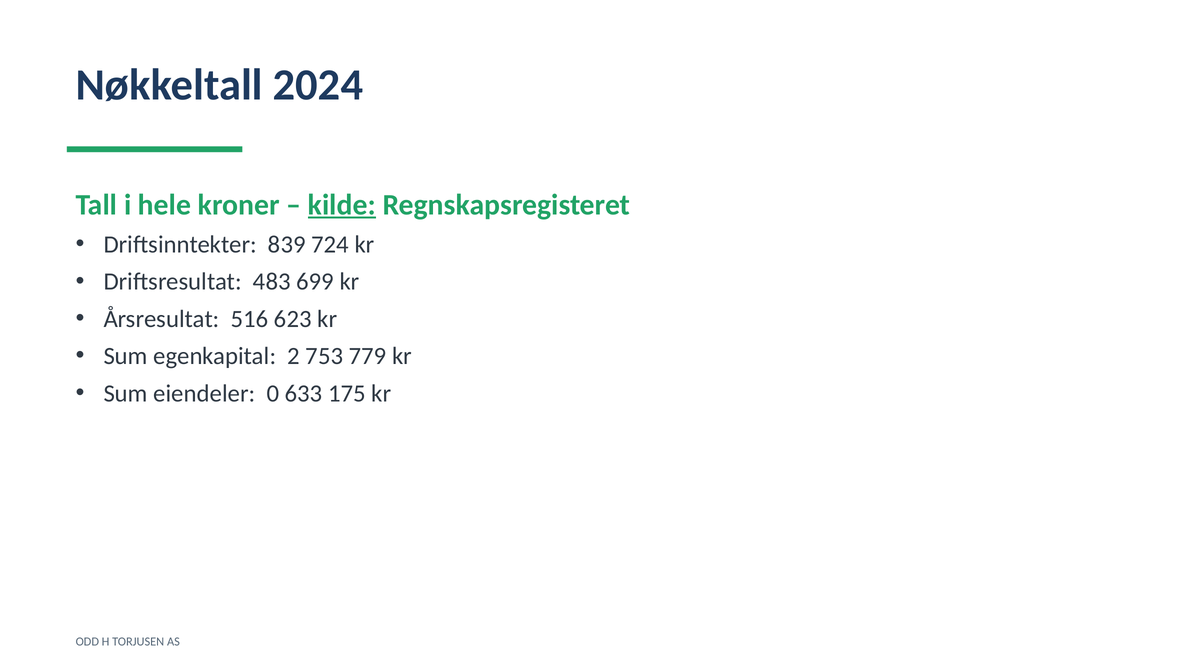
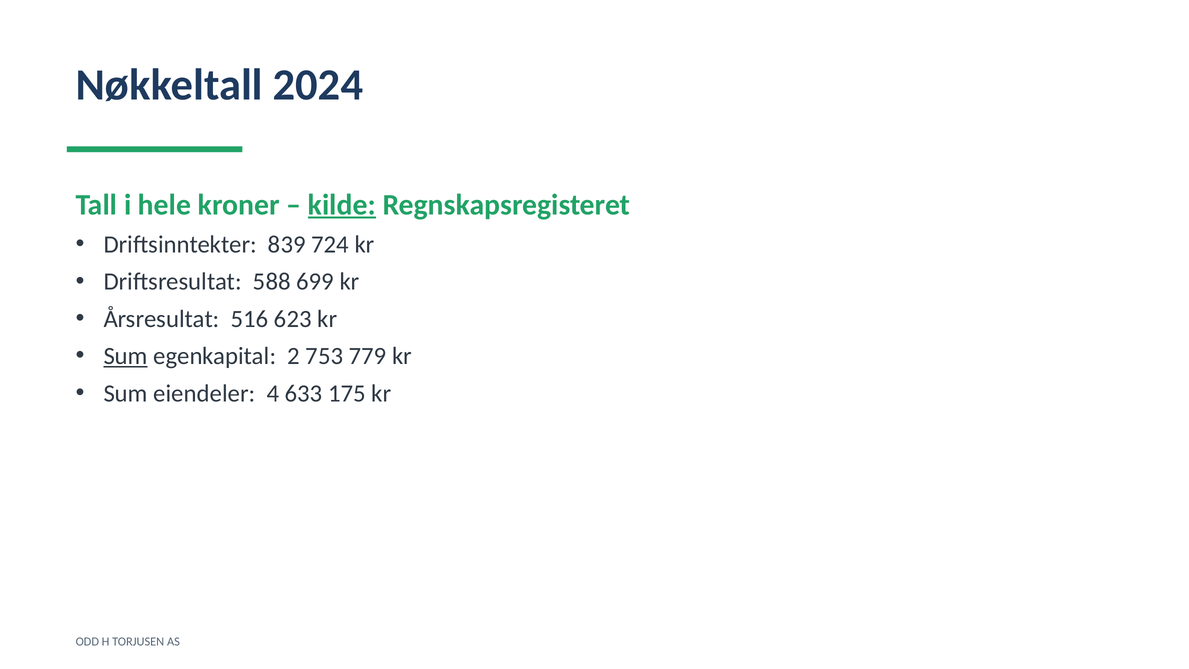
483: 483 -> 588
Sum at (126, 356) underline: none -> present
0: 0 -> 4
